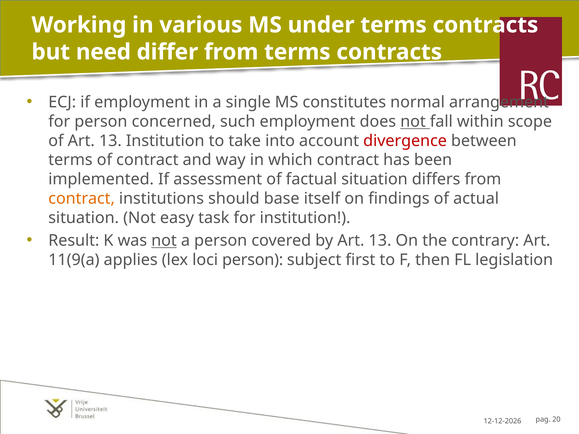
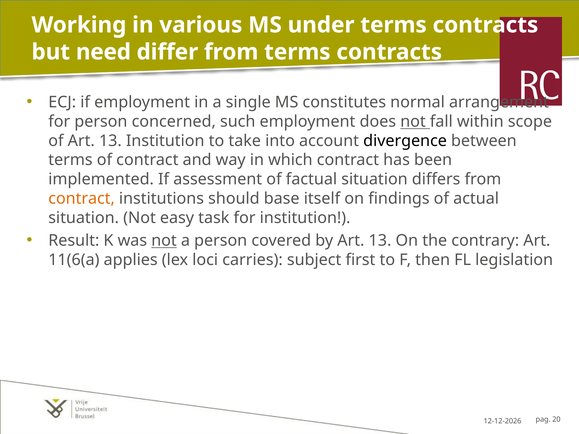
divergence colour: red -> black
11(9(a: 11(9(a -> 11(6(a
loci person: person -> carries
